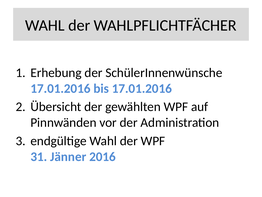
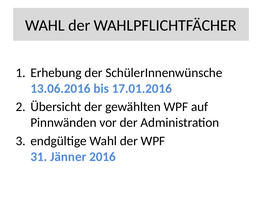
17.01.2016 at (60, 88): 17.01.2016 -> 13.06.2016
